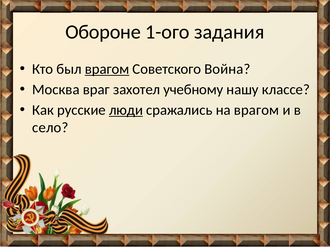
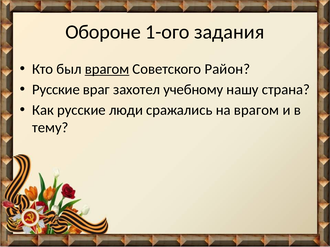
Война: Война -> Район
Москва at (56, 90): Москва -> Русские
классе: классе -> страна
люди underline: present -> none
село: село -> тему
